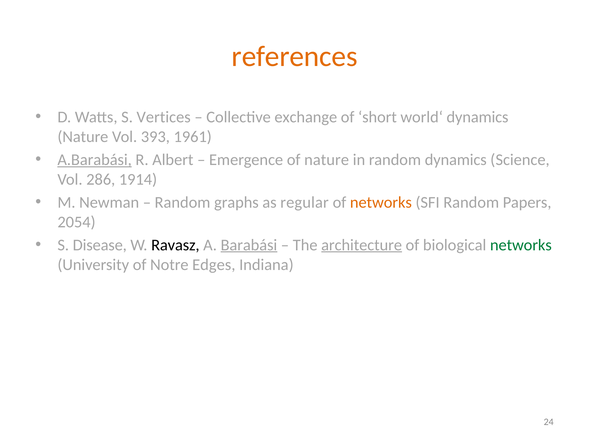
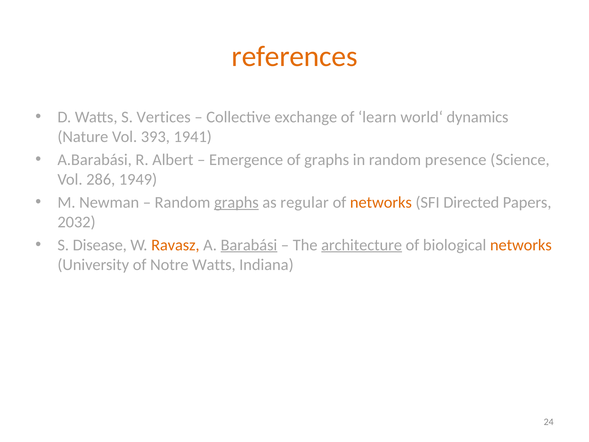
short: short -> learn
1961: 1961 -> 1941
A.Barabási underline: present -> none
of nature: nature -> graphs
random dynamics: dynamics -> presence
1914: 1914 -> 1949
graphs at (236, 202) underline: none -> present
SFI Random: Random -> Directed
2054: 2054 -> 2032
Ravasz colour: black -> orange
networks at (521, 245) colour: green -> orange
Notre Edges: Edges -> Watts
